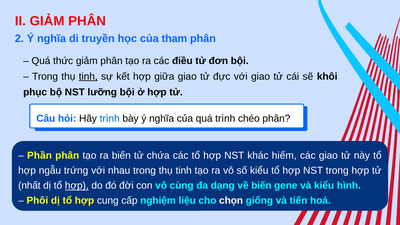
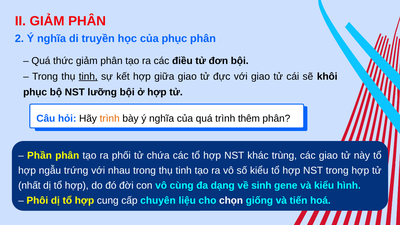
của tham: tham -> phục
trình at (110, 119) colour: blue -> orange
chéo: chéo -> thêm
ra biến: biến -> phối
hiếm: hiếm -> trùng
hợp at (77, 186) underline: present -> none
về biến: biến -> sinh
nghiệm: nghiệm -> chuyên
